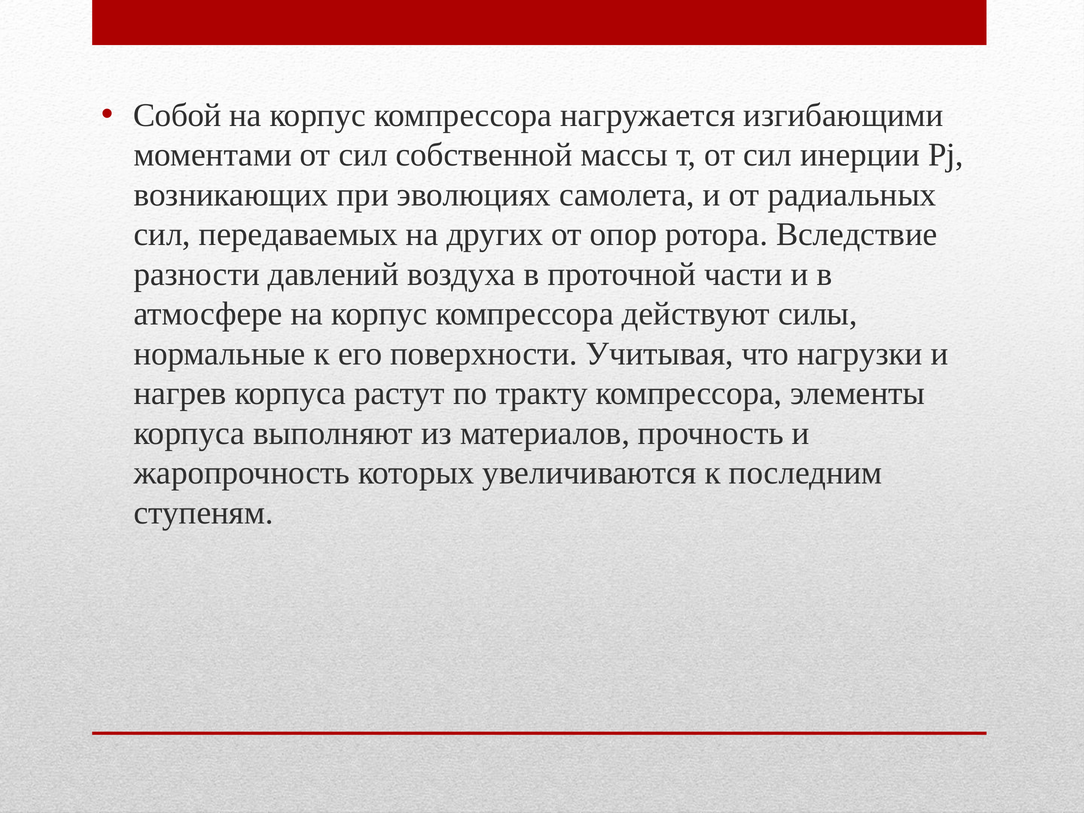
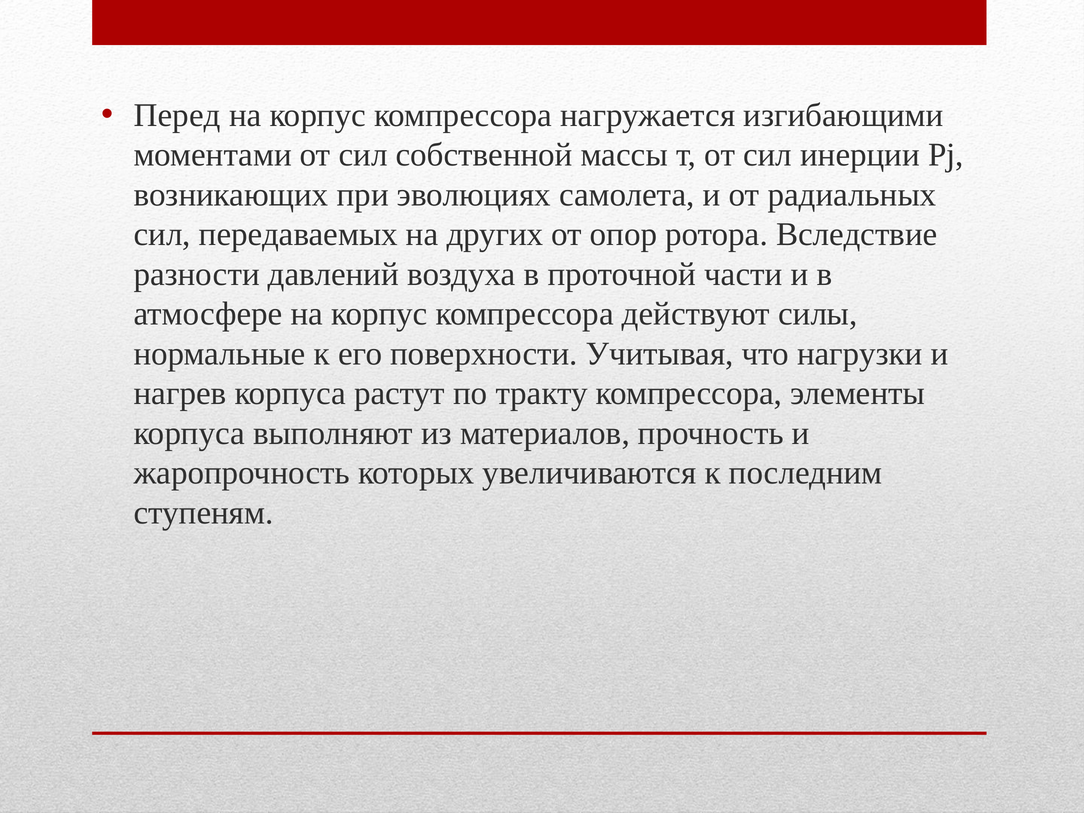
Собой: Собой -> Перед
